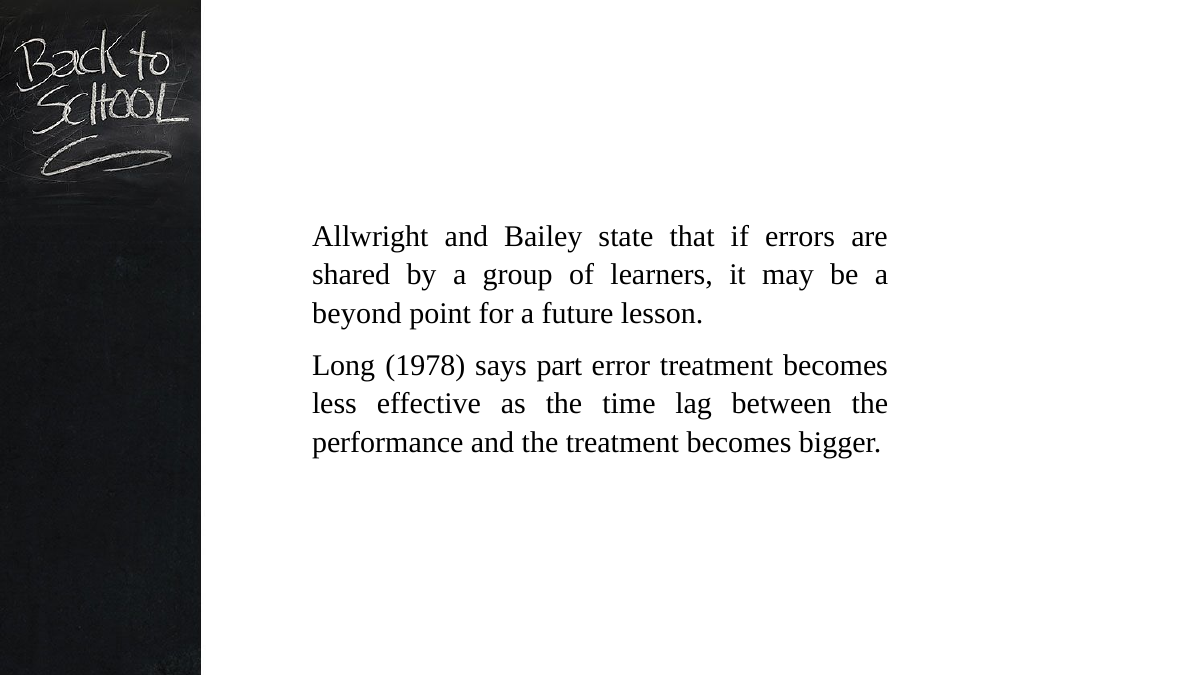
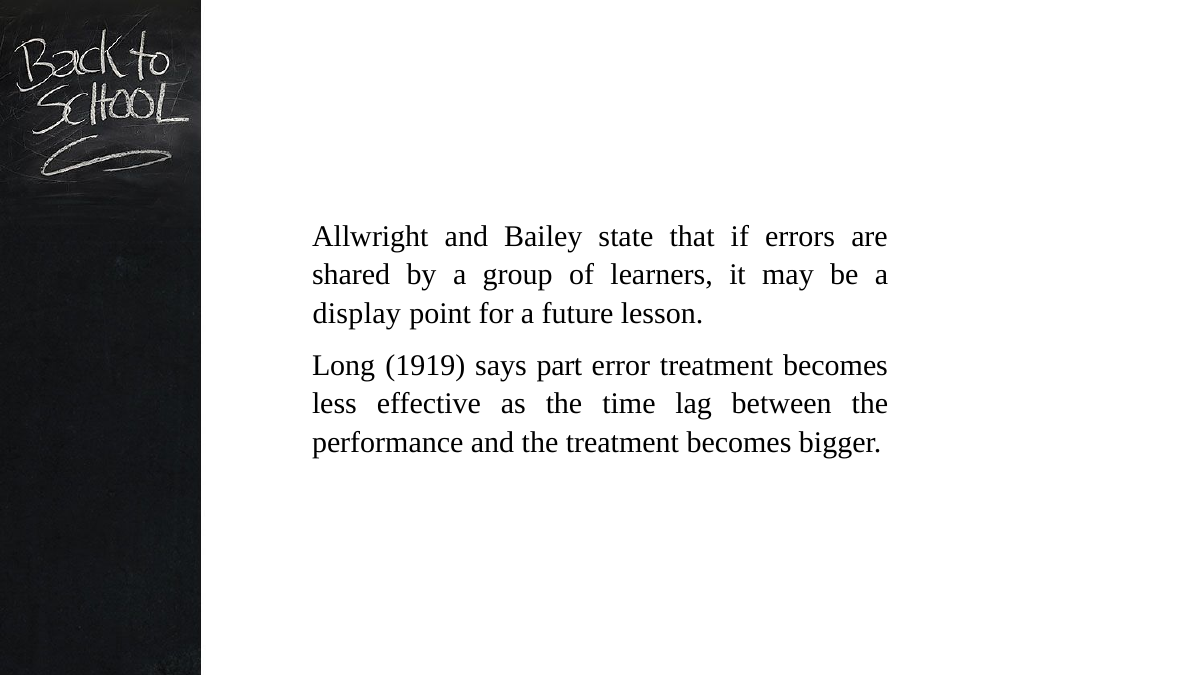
beyond: beyond -> display
1978: 1978 -> 1919
